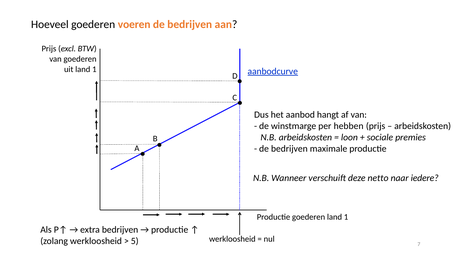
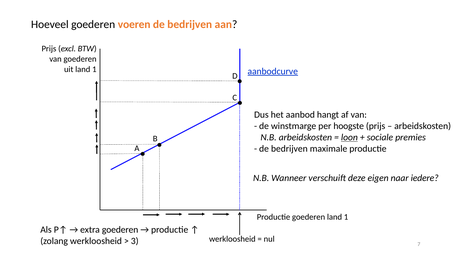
hebben: hebben -> hoogste
loon underline: none -> present
netto: netto -> eigen
extra bedrijven: bedrijven -> goederen
5: 5 -> 3
